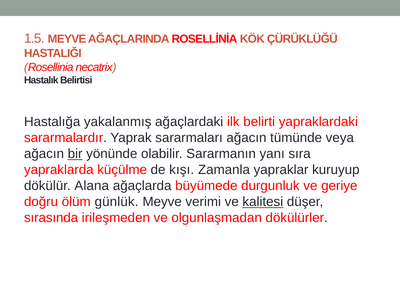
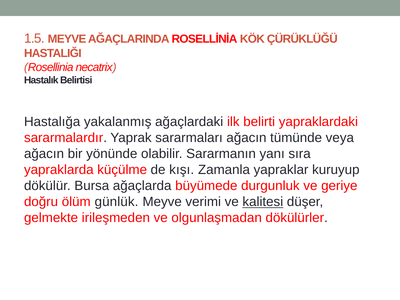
bir underline: present -> none
Alana: Alana -> Bursa
sırasında: sırasında -> gelmekte
